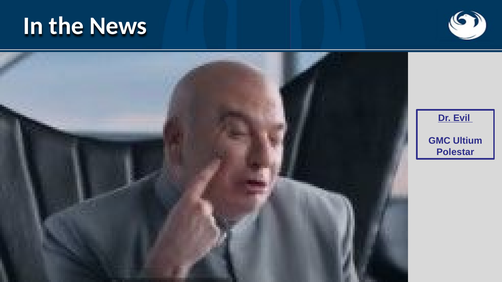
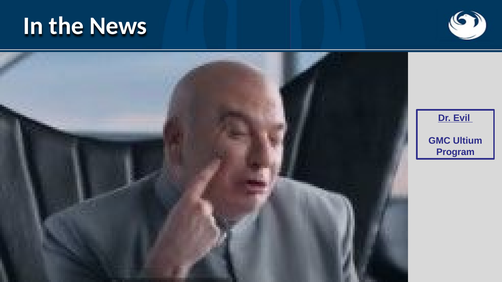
Polestar: Polestar -> Program
